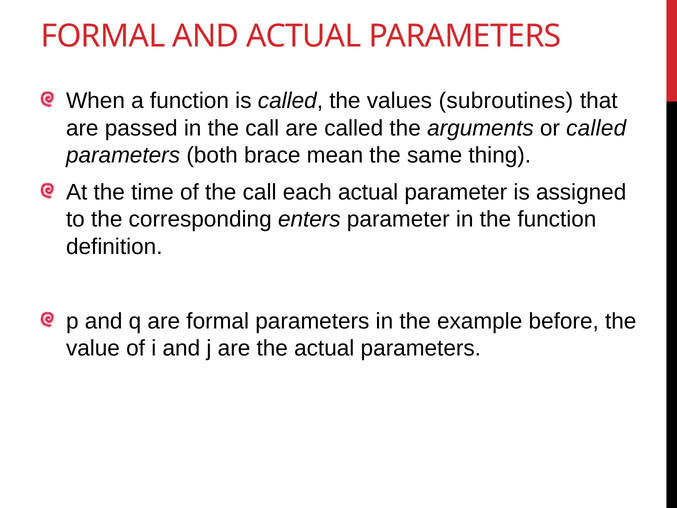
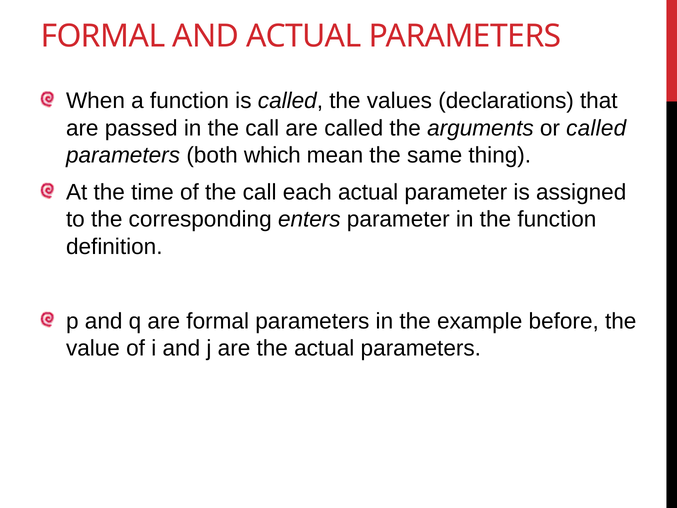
subroutines: subroutines -> declarations
brace: brace -> which
